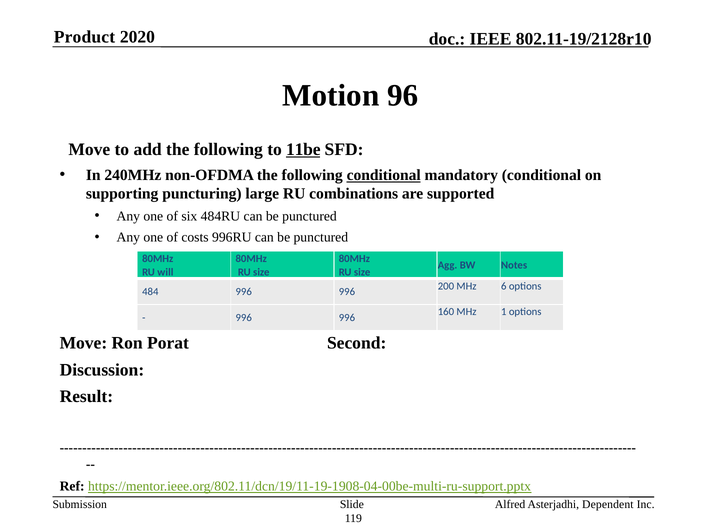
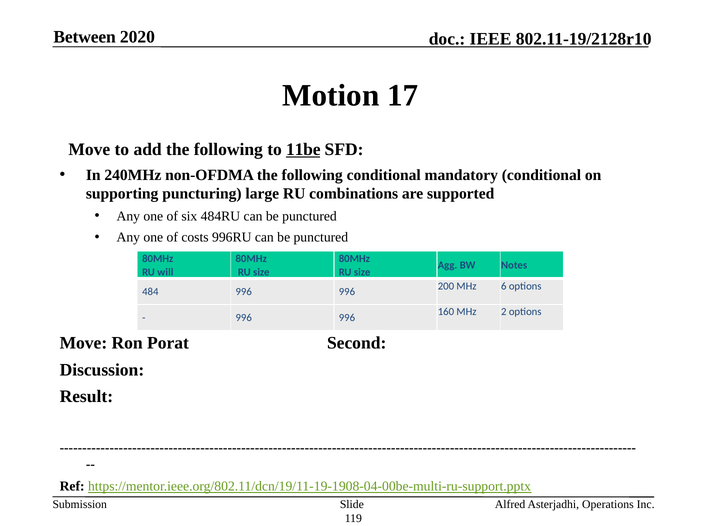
Product: Product -> Between
96: 96 -> 17
conditional at (384, 175) underline: present -> none
1: 1 -> 2
Dependent: Dependent -> Operations
